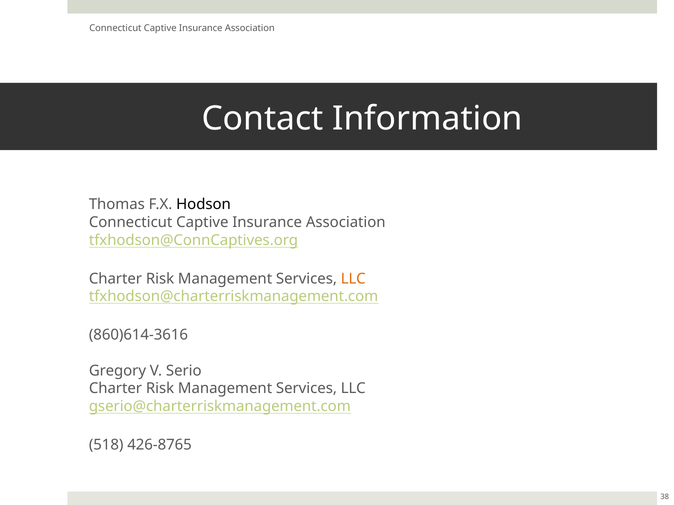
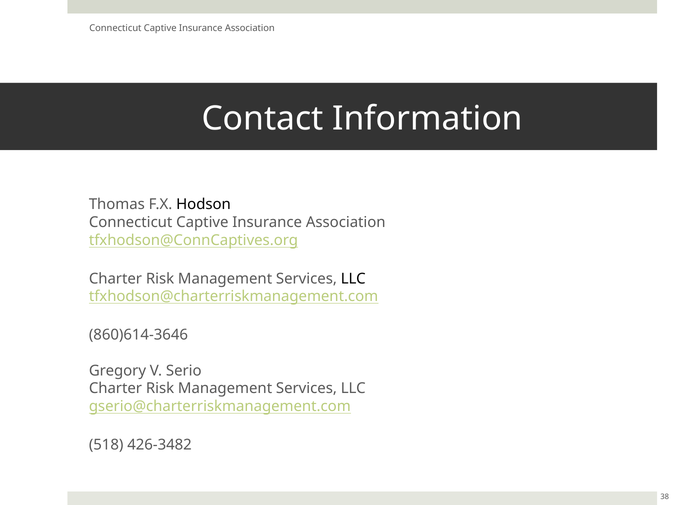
LLC at (353, 279) colour: orange -> black
860)614-3616: 860)614-3616 -> 860)614-3646
426-8765: 426-8765 -> 426-3482
